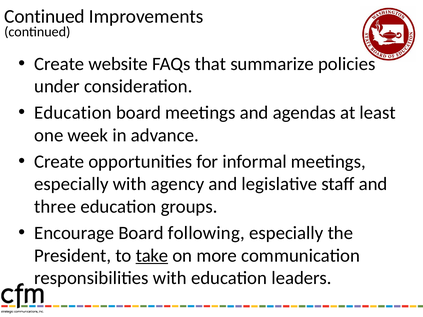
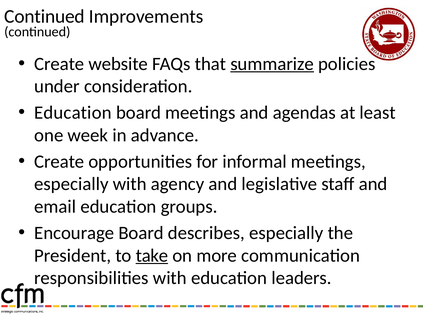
summarize underline: none -> present
three: three -> email
following: following -> describes
